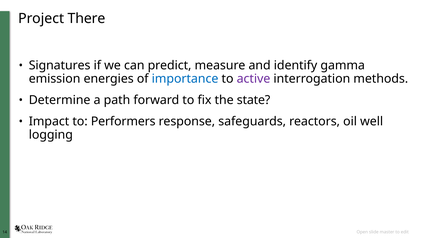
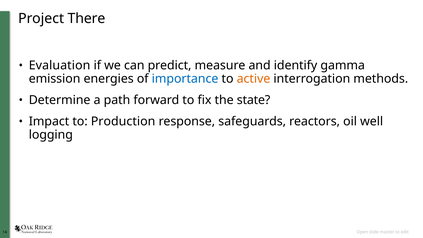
Signatures: Signatures -> Evaluation
active colour: purple -> orange
Performers: Performers -> Production
